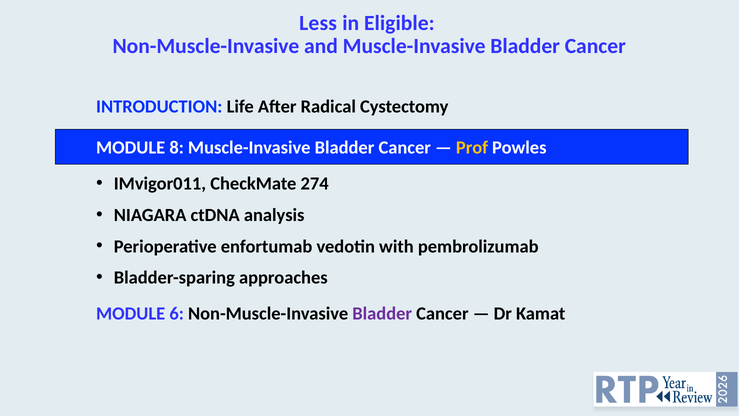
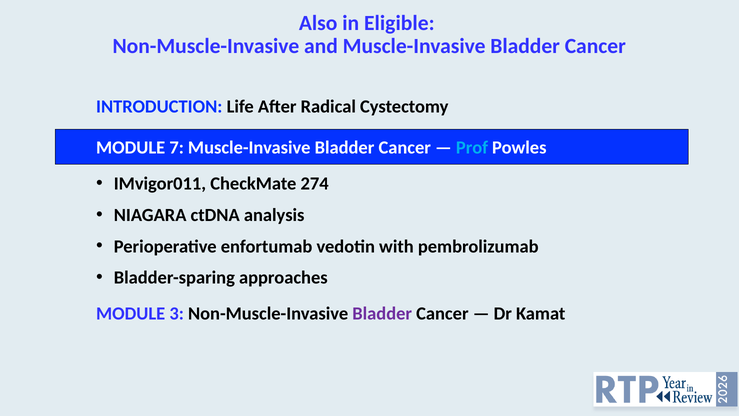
Less: Less -> Also
8: 8 -> 7
Prof colour: yellow -> light blue
6: 6 -> 3
